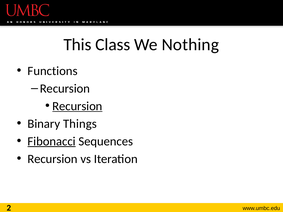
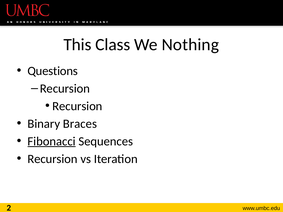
Functions: Functions -> Questions
Recursion at (77, 106) underline: present -> none
Things: Things -> Braces
